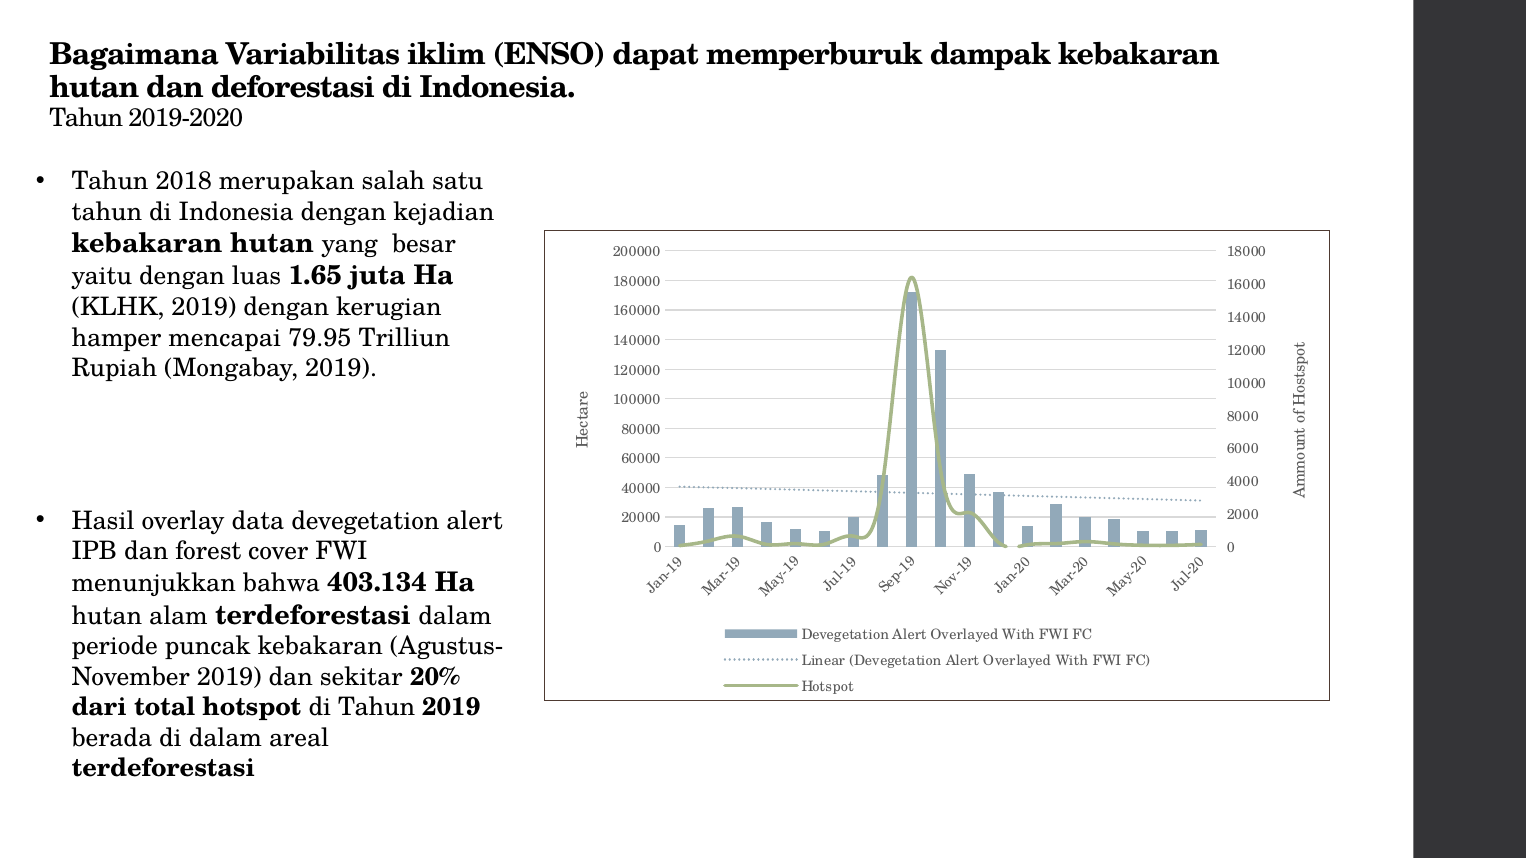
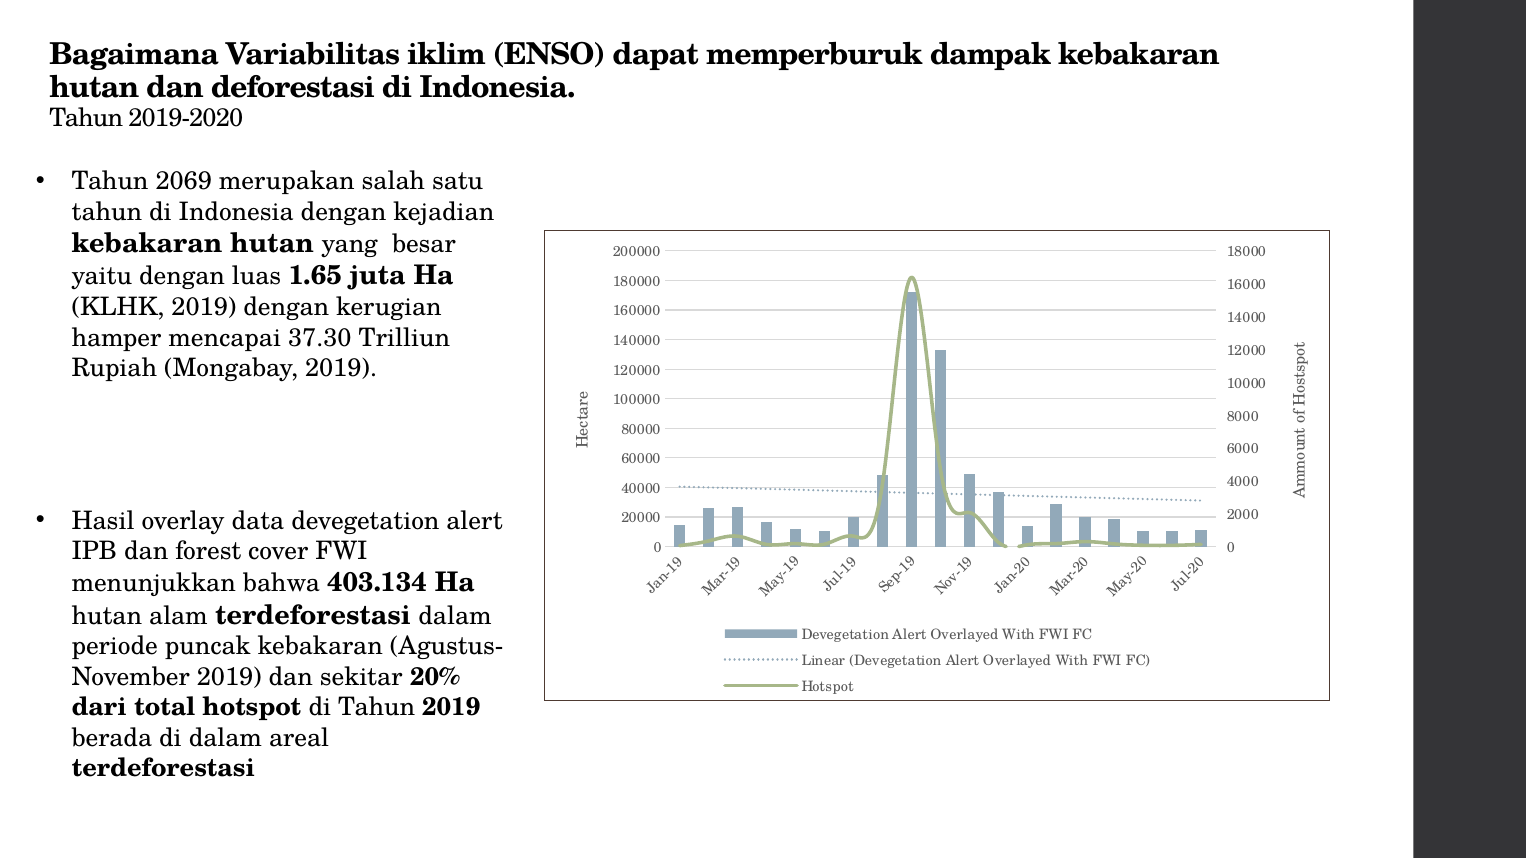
2018: 2018 -> 2069
79.95: 79.95 -> 37.30
